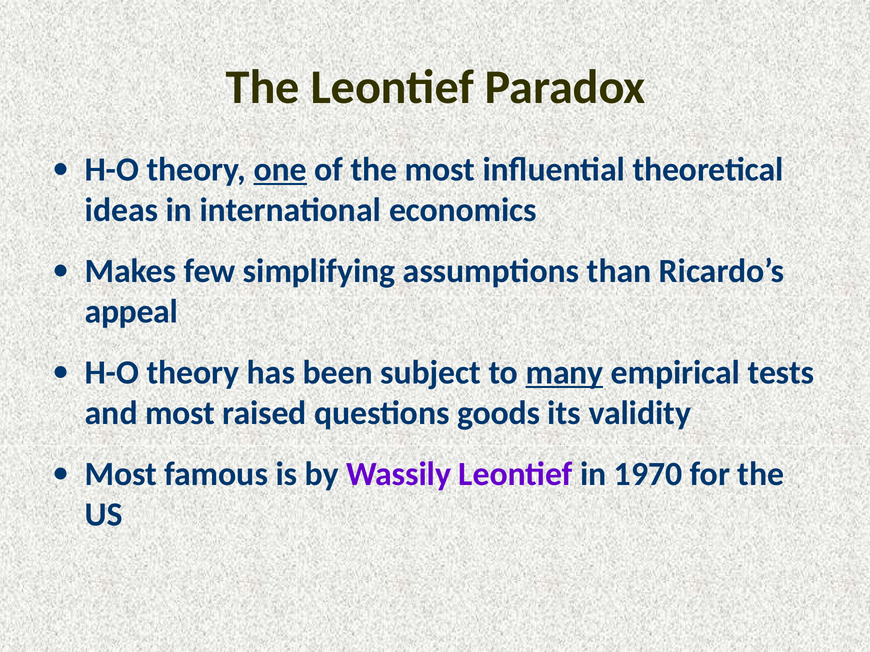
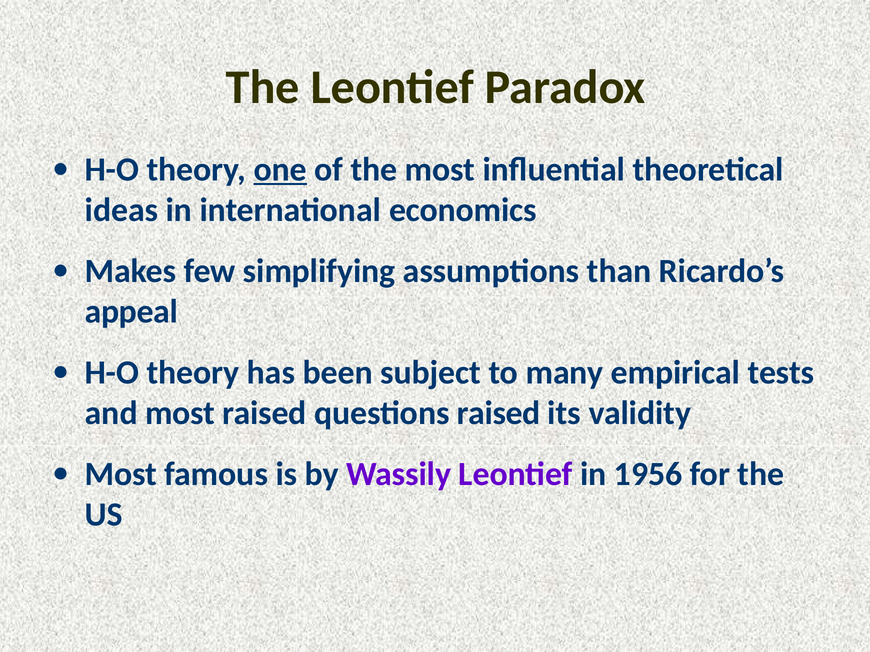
many underline: present -> none
questions goods: goods -> raised
1970: 1970 -> 1956
